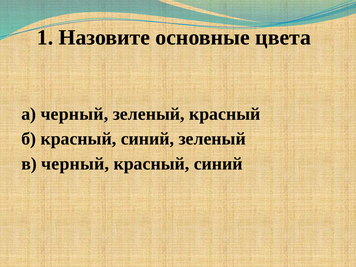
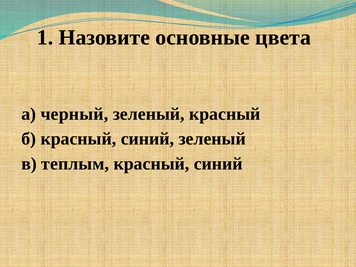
в черный: черный -> теплым
